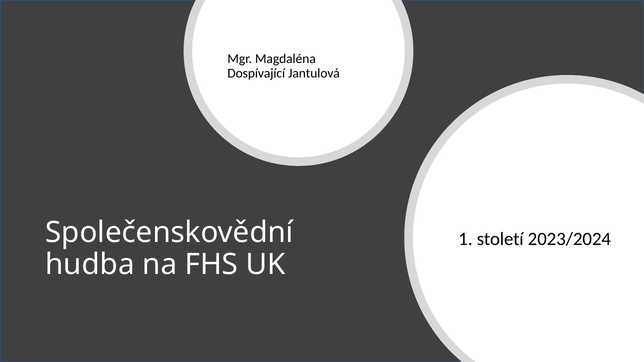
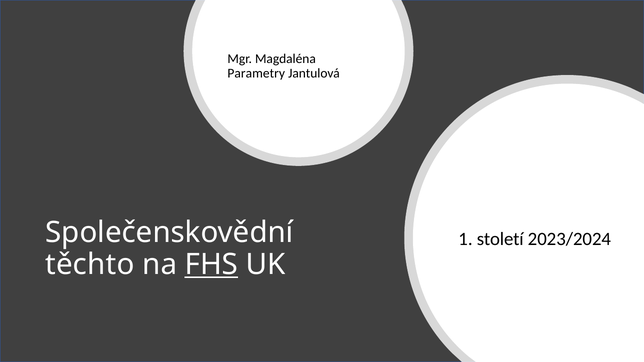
Dospívající: Dospívající -> Parametry
hudba: hudba -> těchto
FHS underline: none -> present
